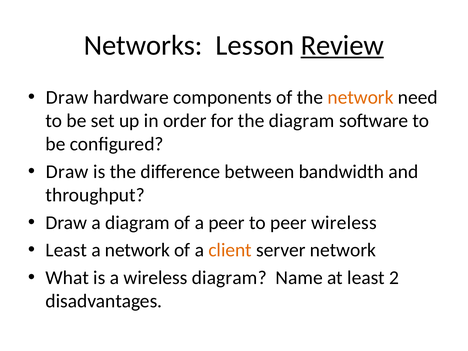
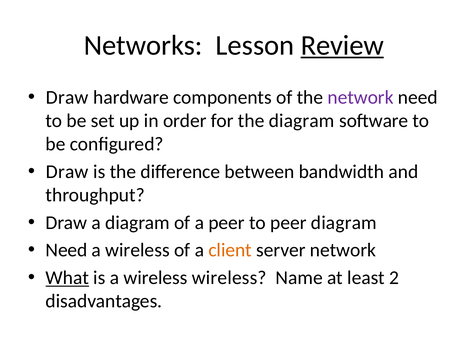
network at (361, 97) colour: orange -> purple
peer wireless: wireless -> diagram
Least at (66, 250): Least -> Need
network at (138, 250): network -> wireless
What underline: none -> present
wireless diagram: diagram -> wireless
